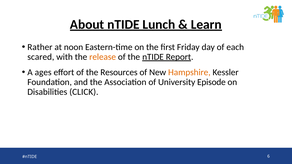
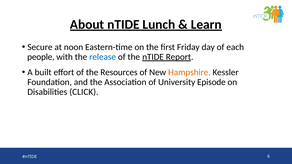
Rather: Rather -> Secure
scared: scared -> people
release colour: orange -> blue
ages: ages -> built
